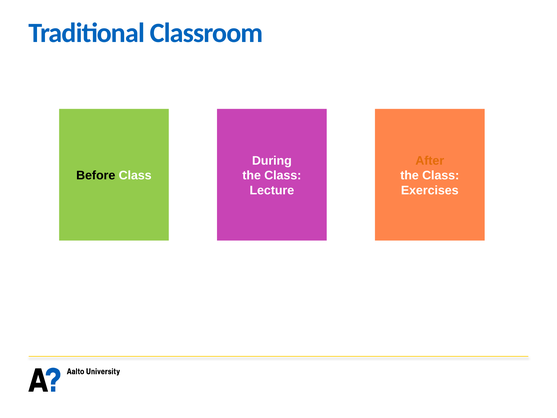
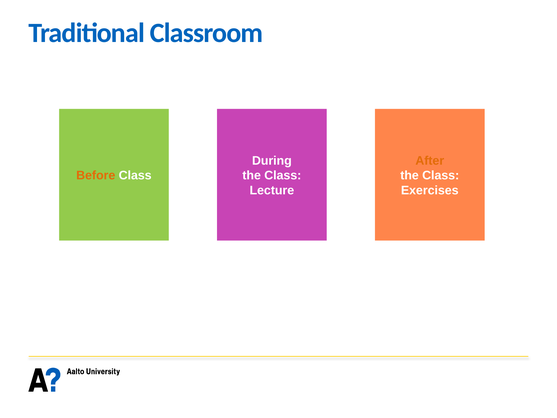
Before colour: black -> orange
